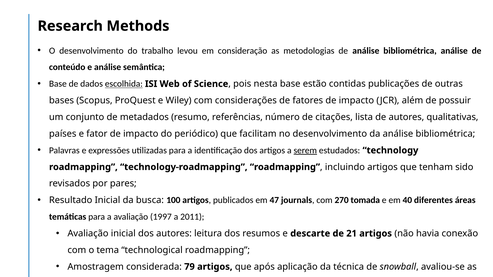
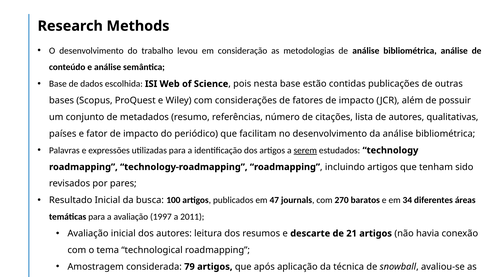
escolhida underline: present -> none
tomada: tomada -> baratos
40: 40 -> 34
